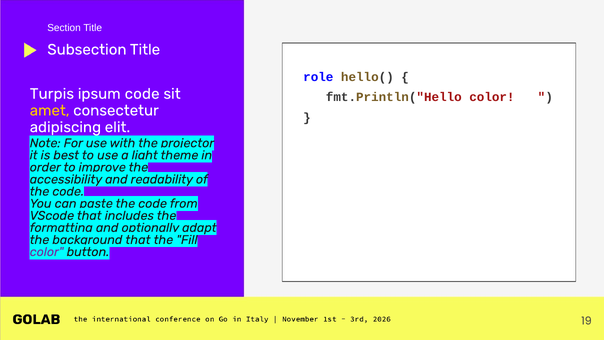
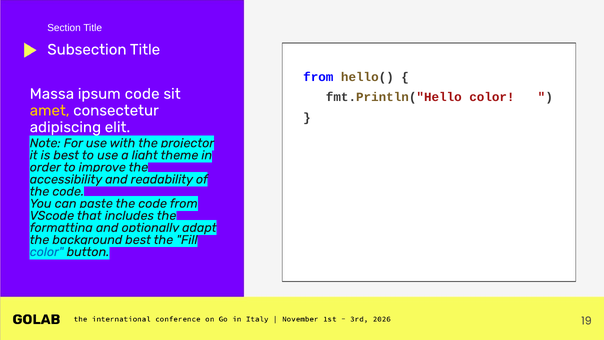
role at (318, 77): role -> from
Turpis: Turpis -> Massa
that at (138, 240): that -> best
color at (47, 252) colour: purple -> blue
